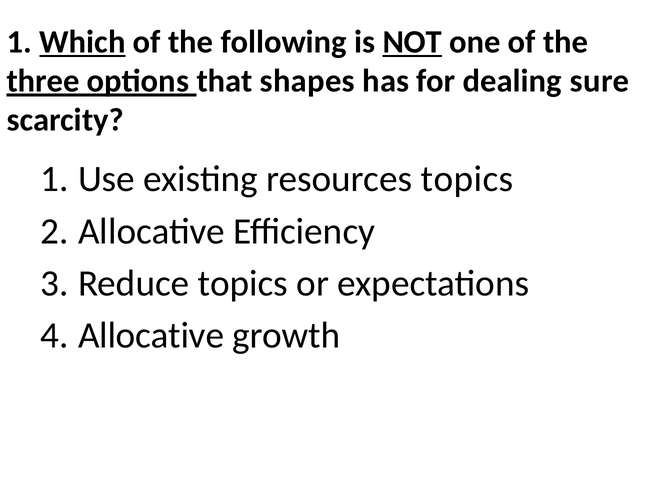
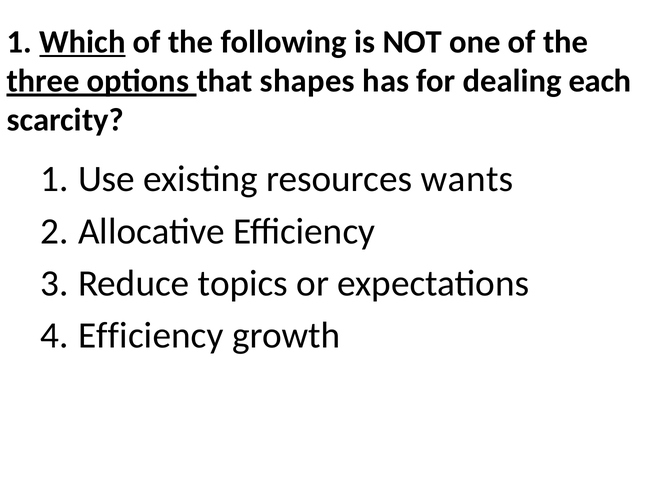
NOT underline: present -> none
sure: sure -> each
resources topics: topics -> wants
Allocative at (151, 336): Allocative -> Efficiency
